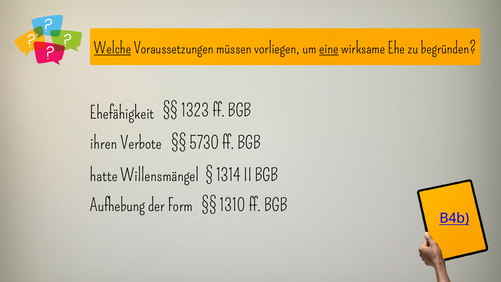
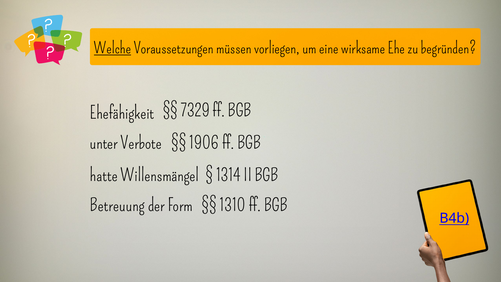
eine underline: present -> none
1323: 1323 -> 7329
ihren: ihren -> unter
5730: 5730 -> 1906
Aufhebung: Aufhebung -> Betreuung
